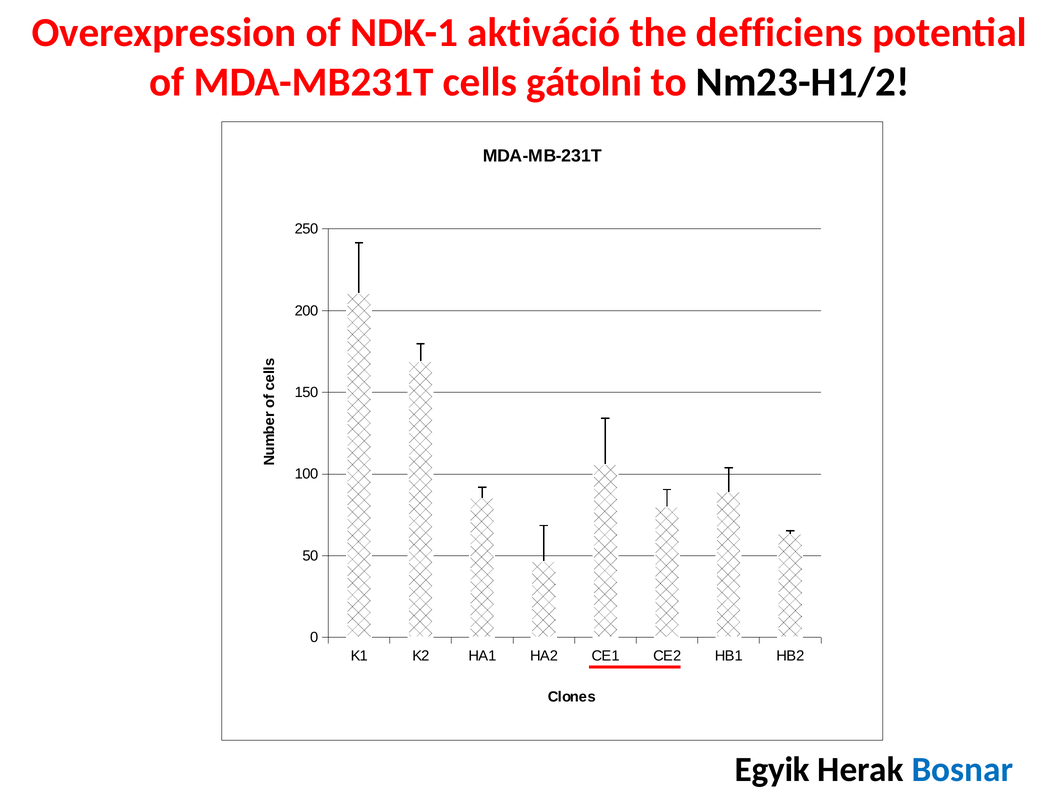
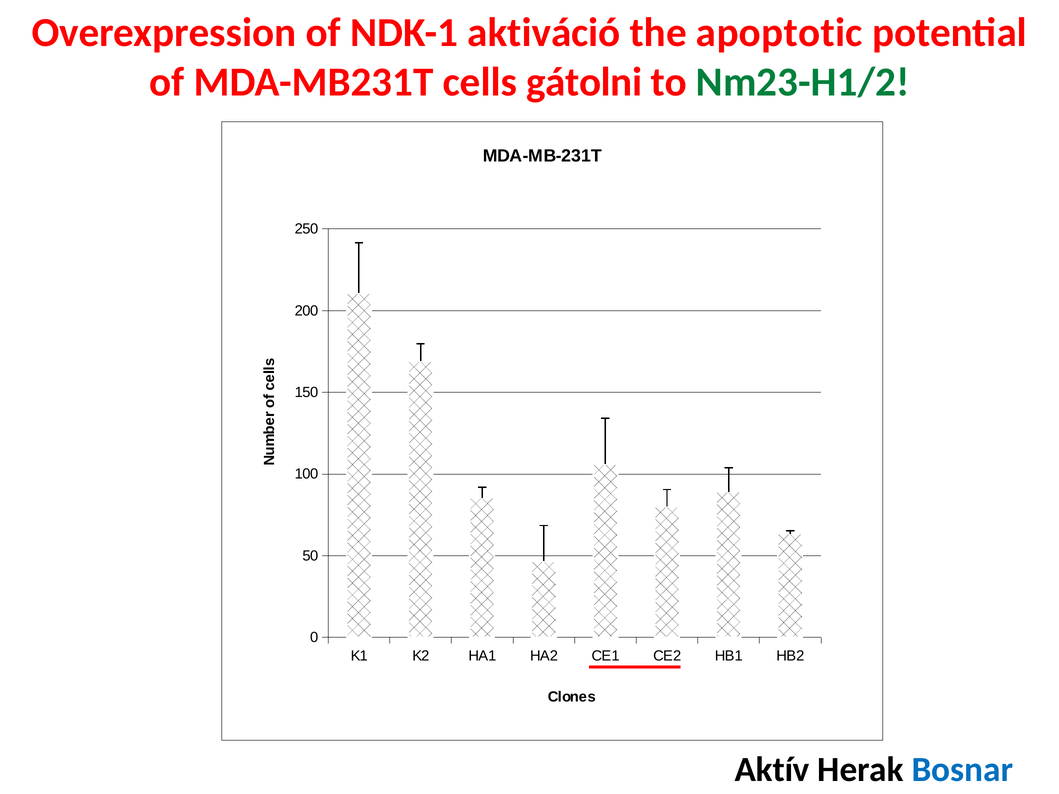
defficiens: defficiens -> apoptotic
Nm23-H1/2 colour: black -> green
Egyik: Egyik -> Aktív
